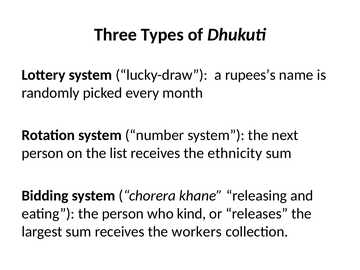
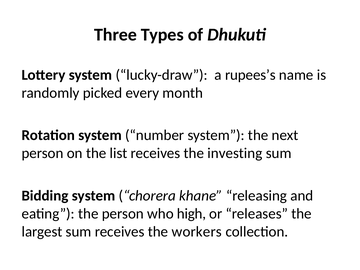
ethnicity: ethnicity -> investing
kind: kind -> high
